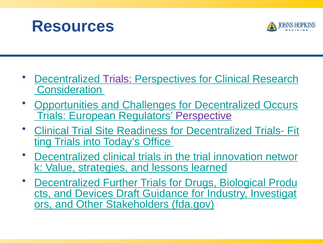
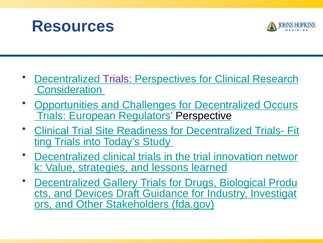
Perspective colour: purple -> black
Office: Office -> Study
Further: Further -> Gallery
